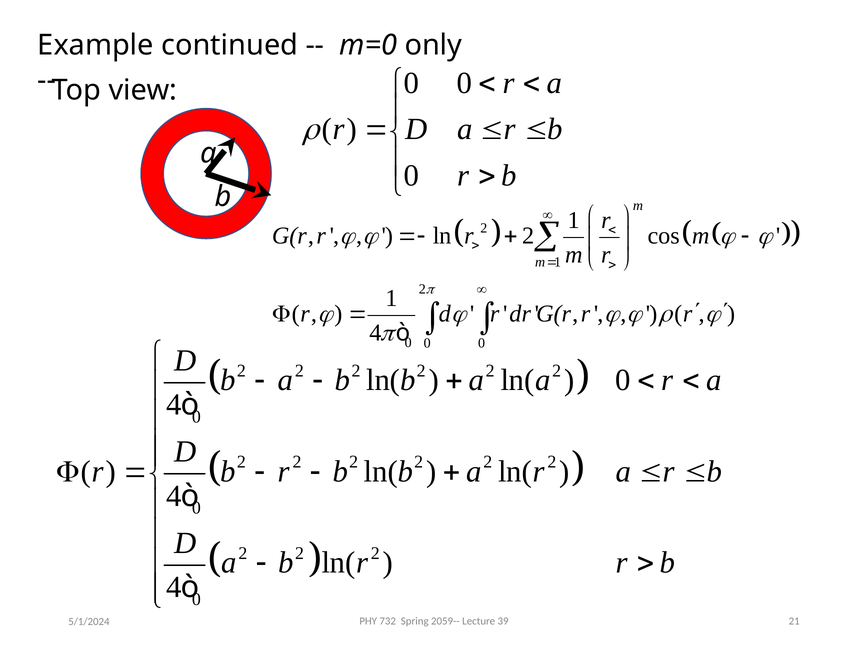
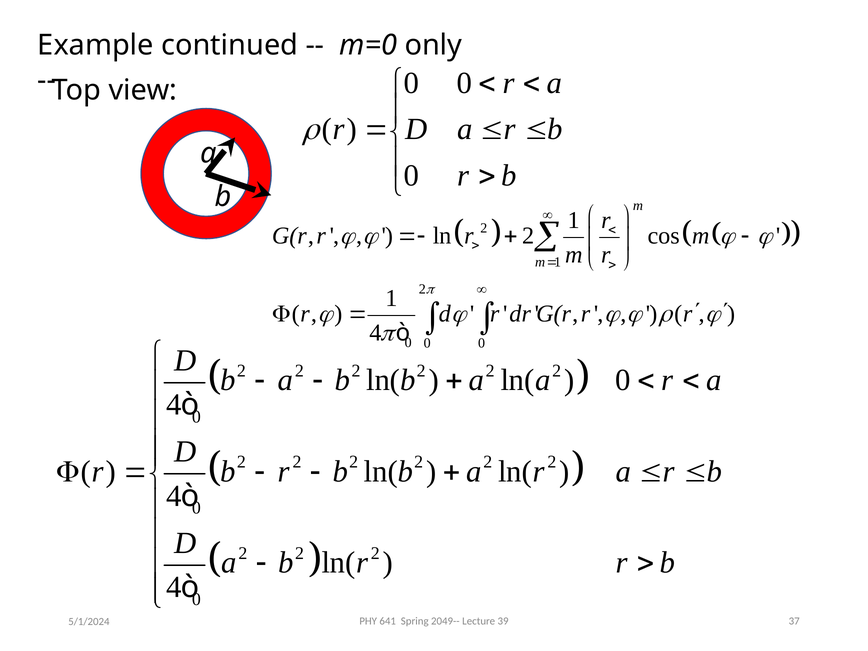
732: 732 -> 641
2059--: 2059-- -> 2049--
21: 21 -> 37
